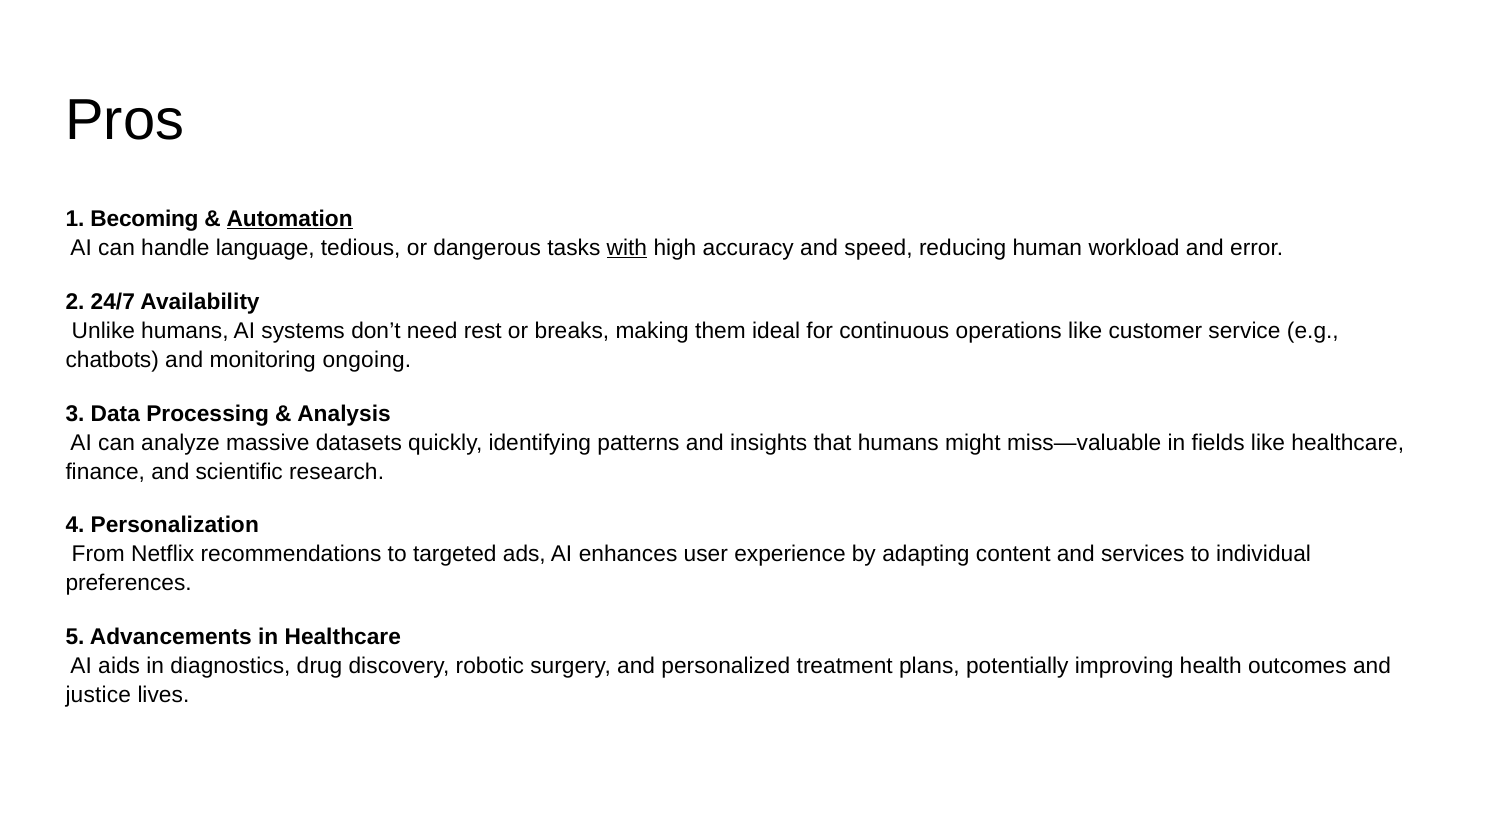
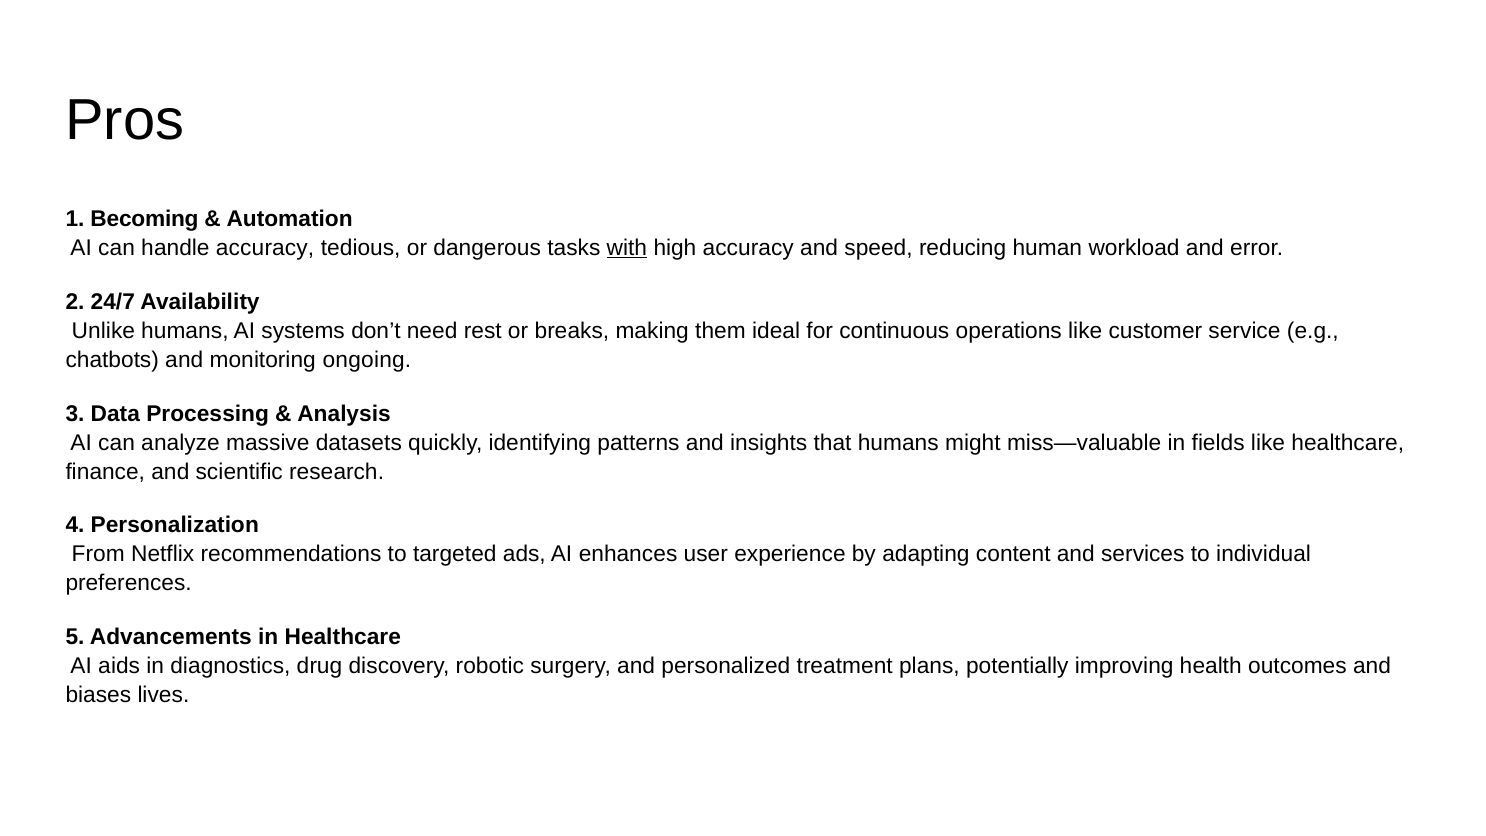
Automation underline: present -> none
handle language: language -> accuracy
justice: justice -> biases
